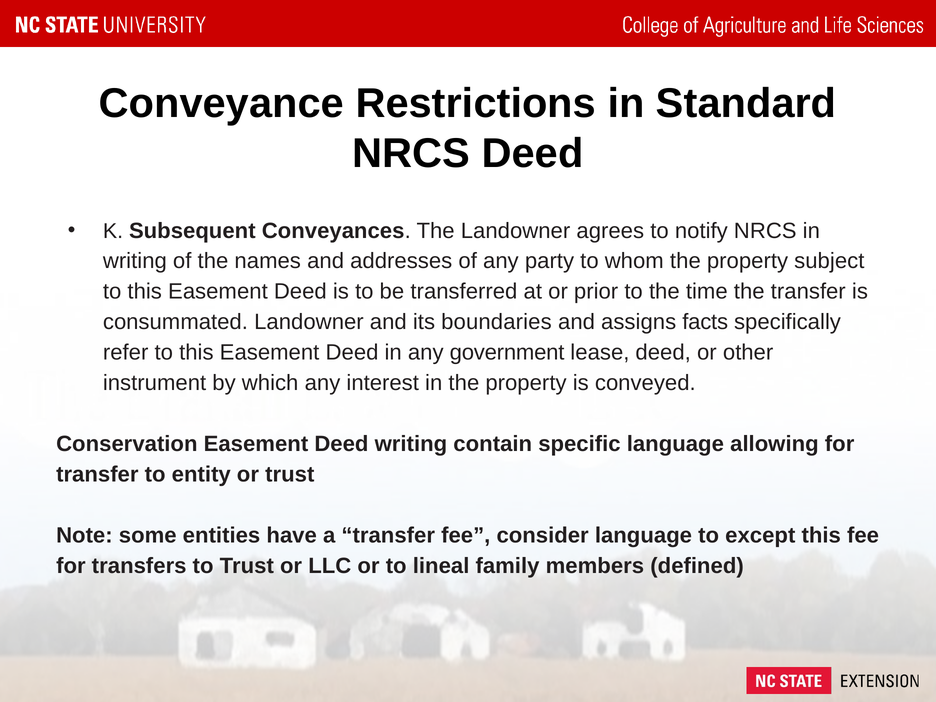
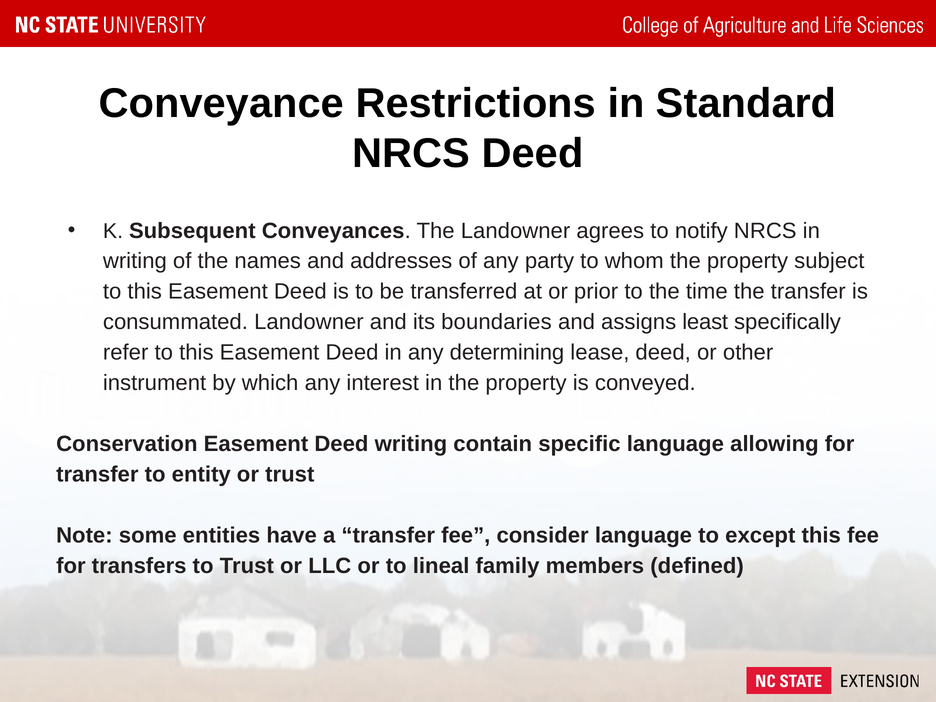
facts: facts -> least
government: government -> determining
